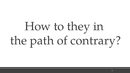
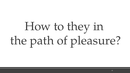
contrary: contrary -> pleasure
